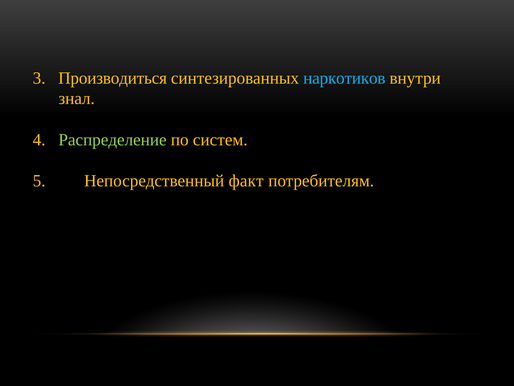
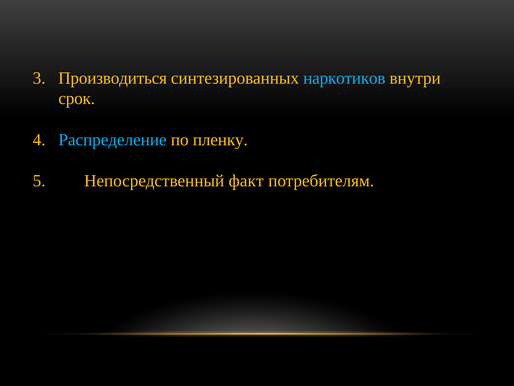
знал: знал -> срок
Распределение colour: light green -> light blue
систем: систем -> пленку
